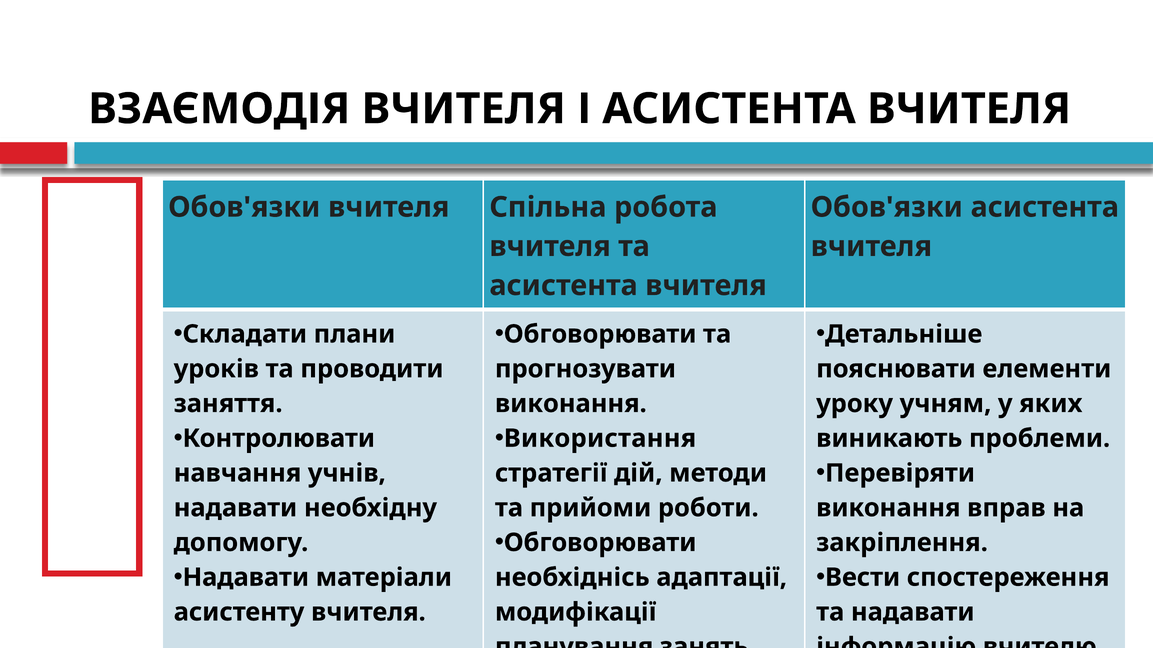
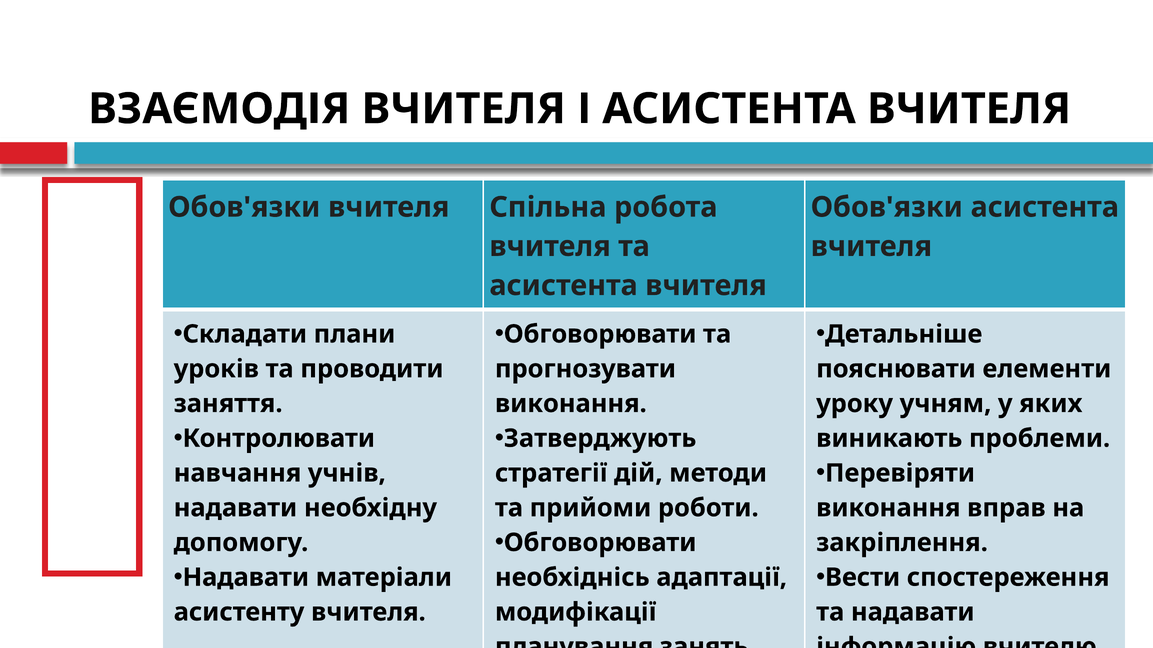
Використання: Використання -> Затверджують
